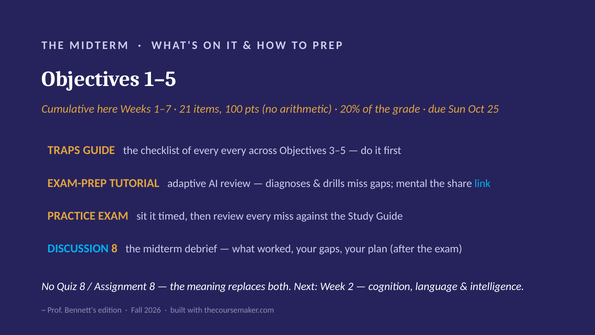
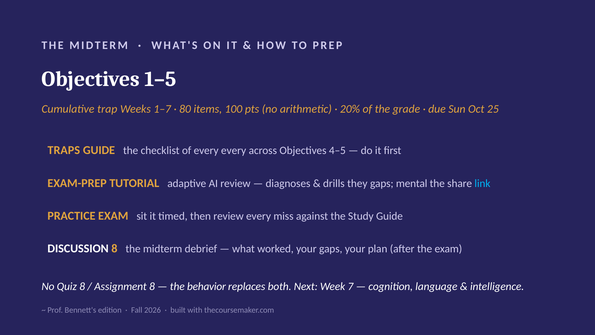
here: here -> trap
21: 21 -> 80
3–5: 3–5 -> 4–5
drills miss: miss -> they
DISCUSSION colour: light blue -> white
meaning: meaning -> behavior
2: 2 -> 7
